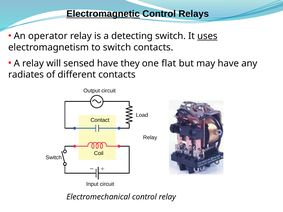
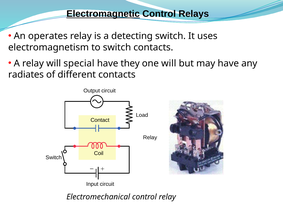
operator: operator -> operates
uses underline: present -> none
sensed: sensed -> special
one flat: flat -> will
